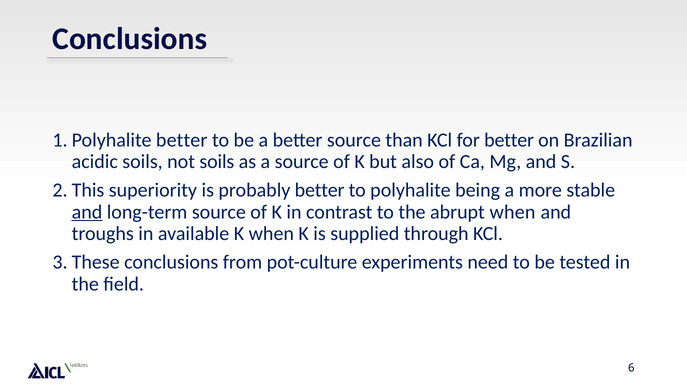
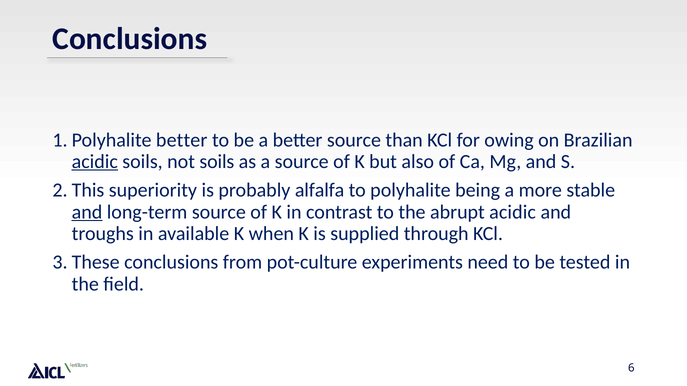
for better: better -> owing
acidic at (95, 162) underline: none -> present
probably better: better -> alfalfa
abrupt when: when -> acidic
